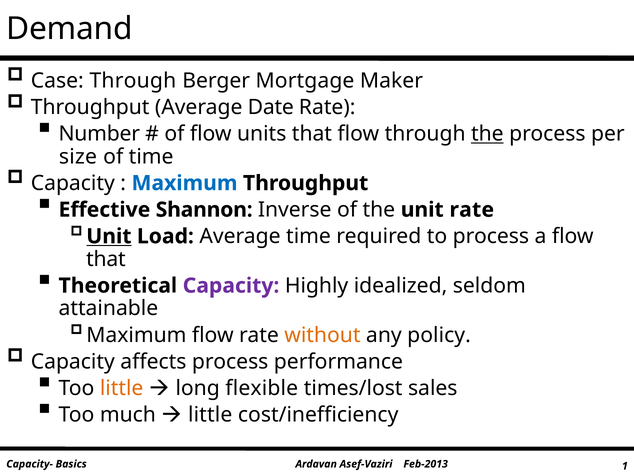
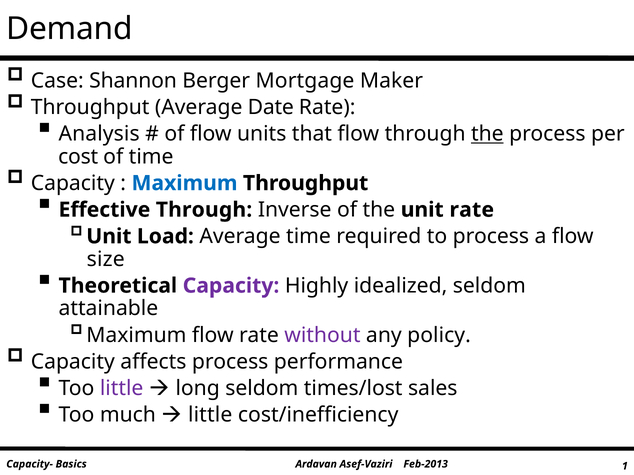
Case Through: Through -> Shannon
Number: Number -> Analysis
size: size -> cost
Effective Shannon: Shannon -> Through
Unit at (109, 237) underline: present -> none
that at (106, 259): that -> size
without colour: orange -> purple
little at (122, 389) colour: orange -> purple
long flexible: flexible -> seldom
